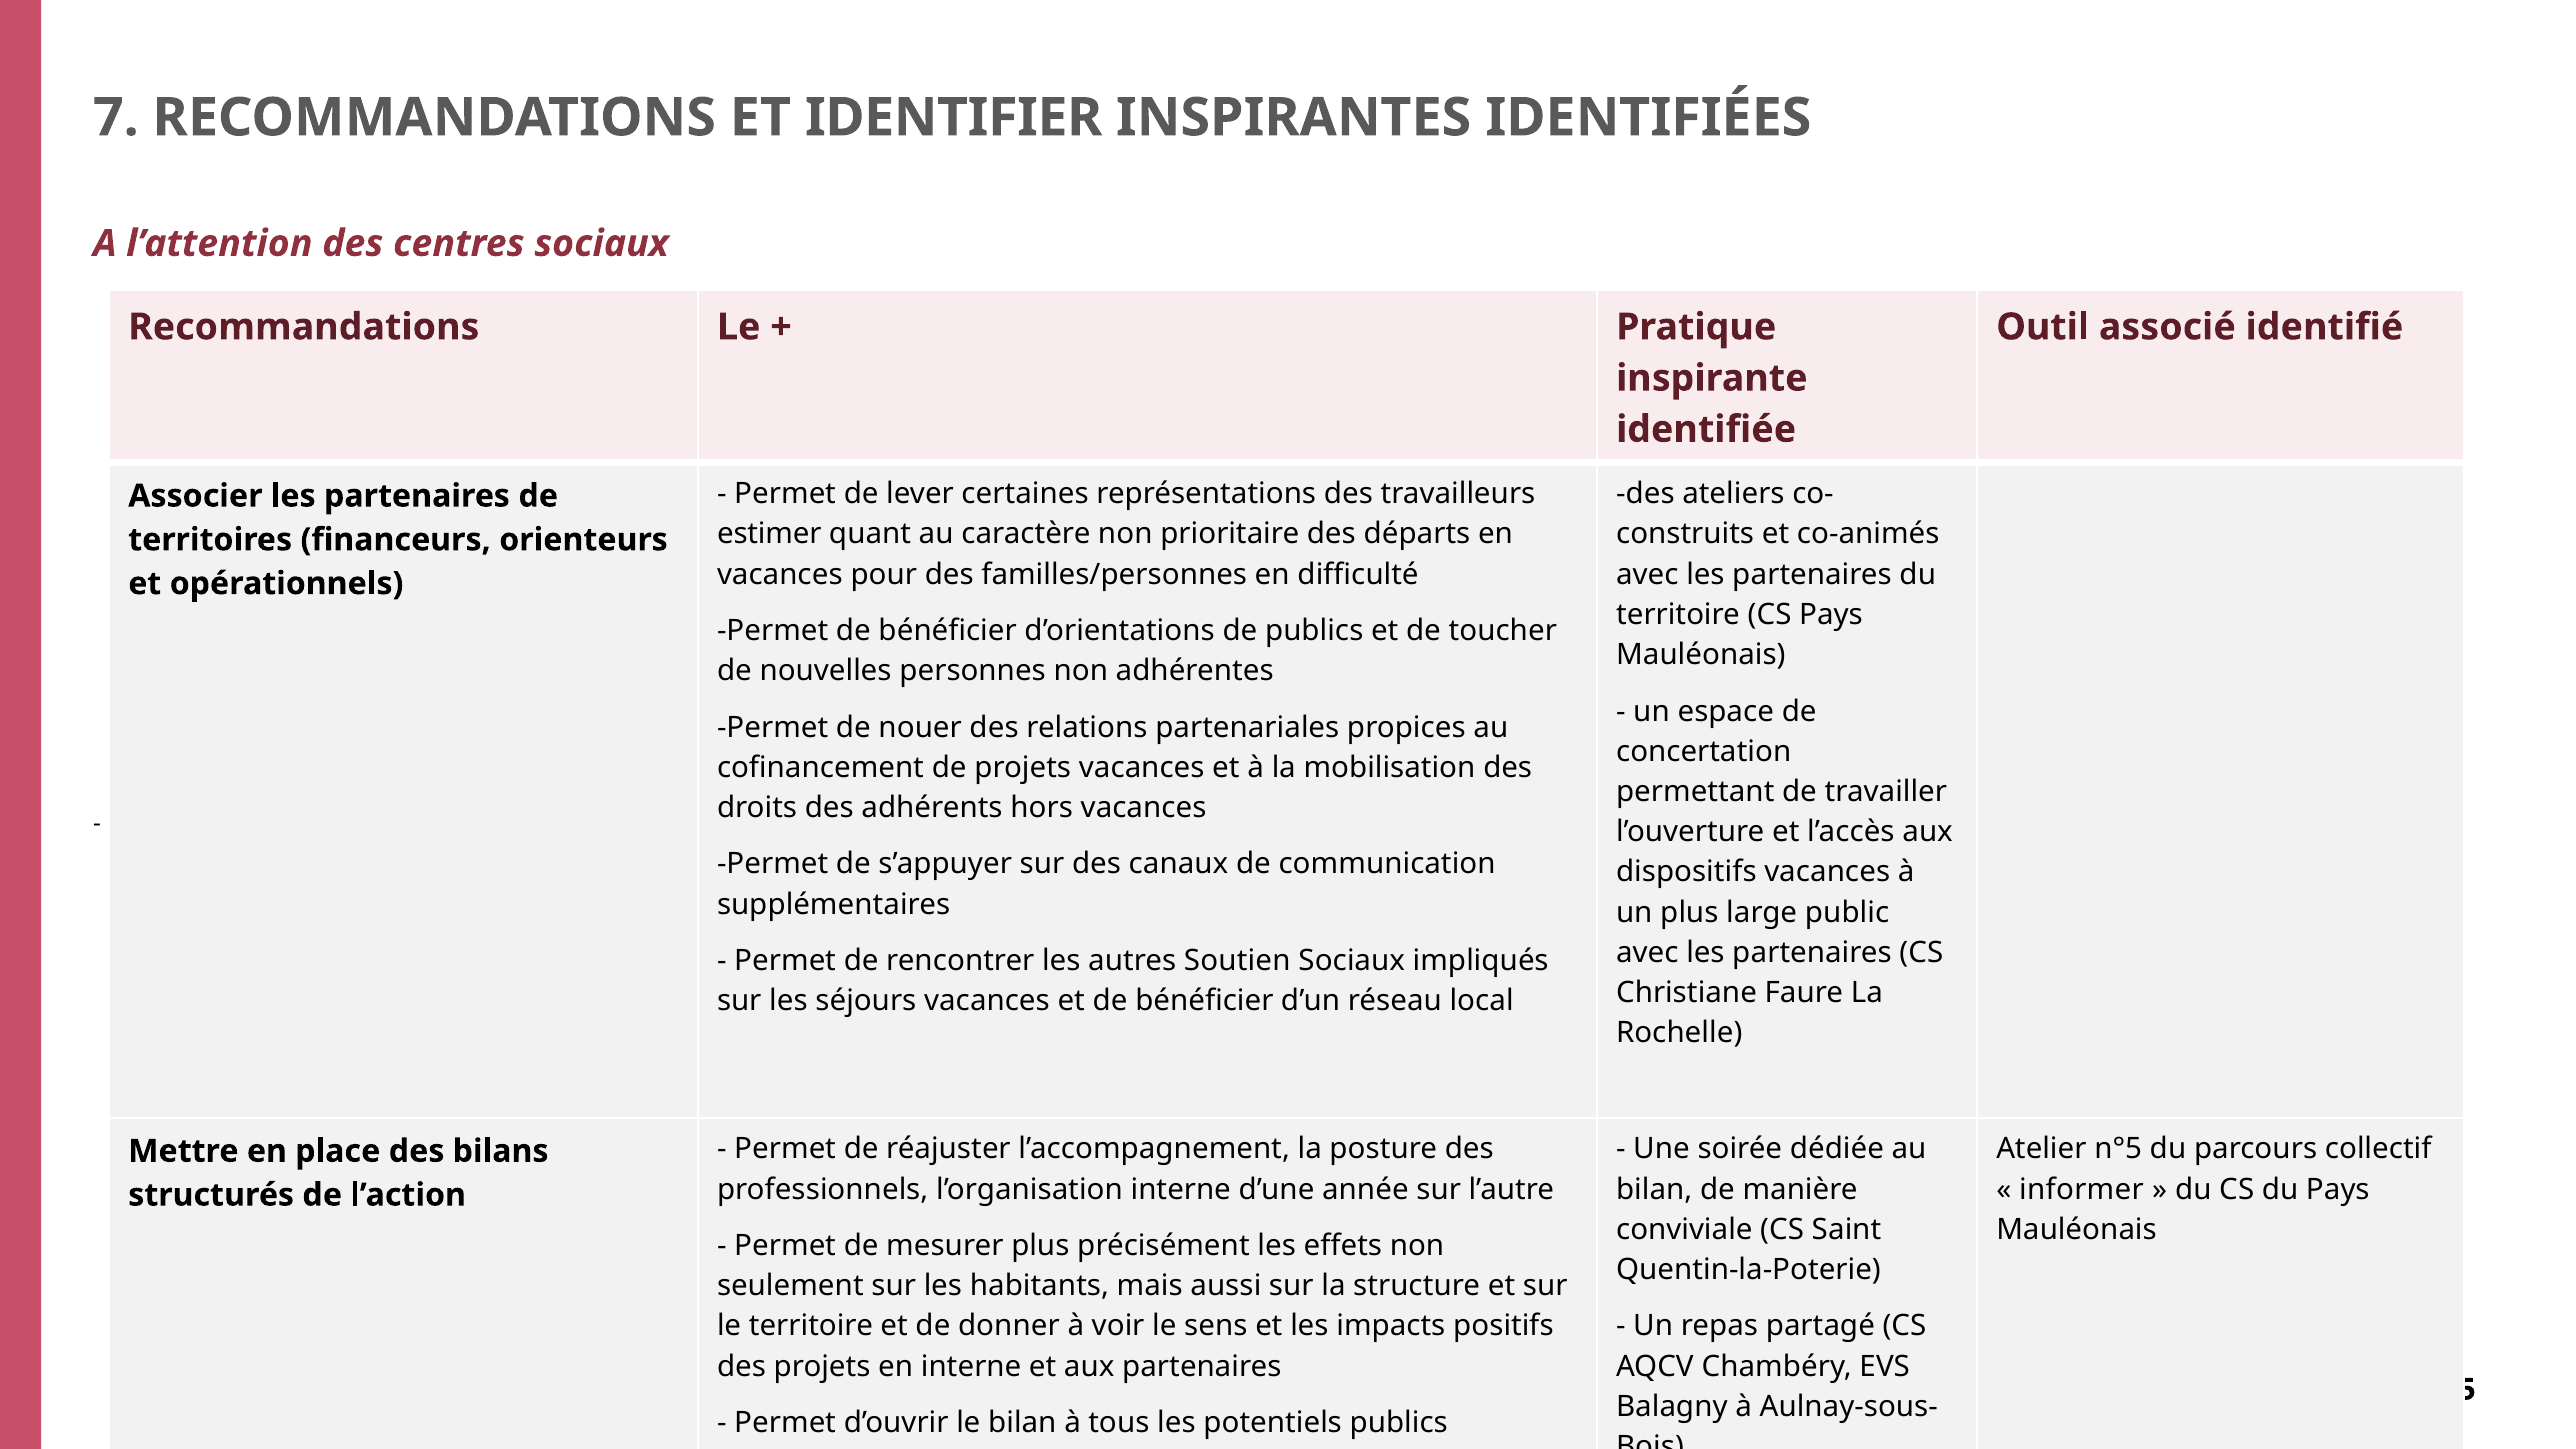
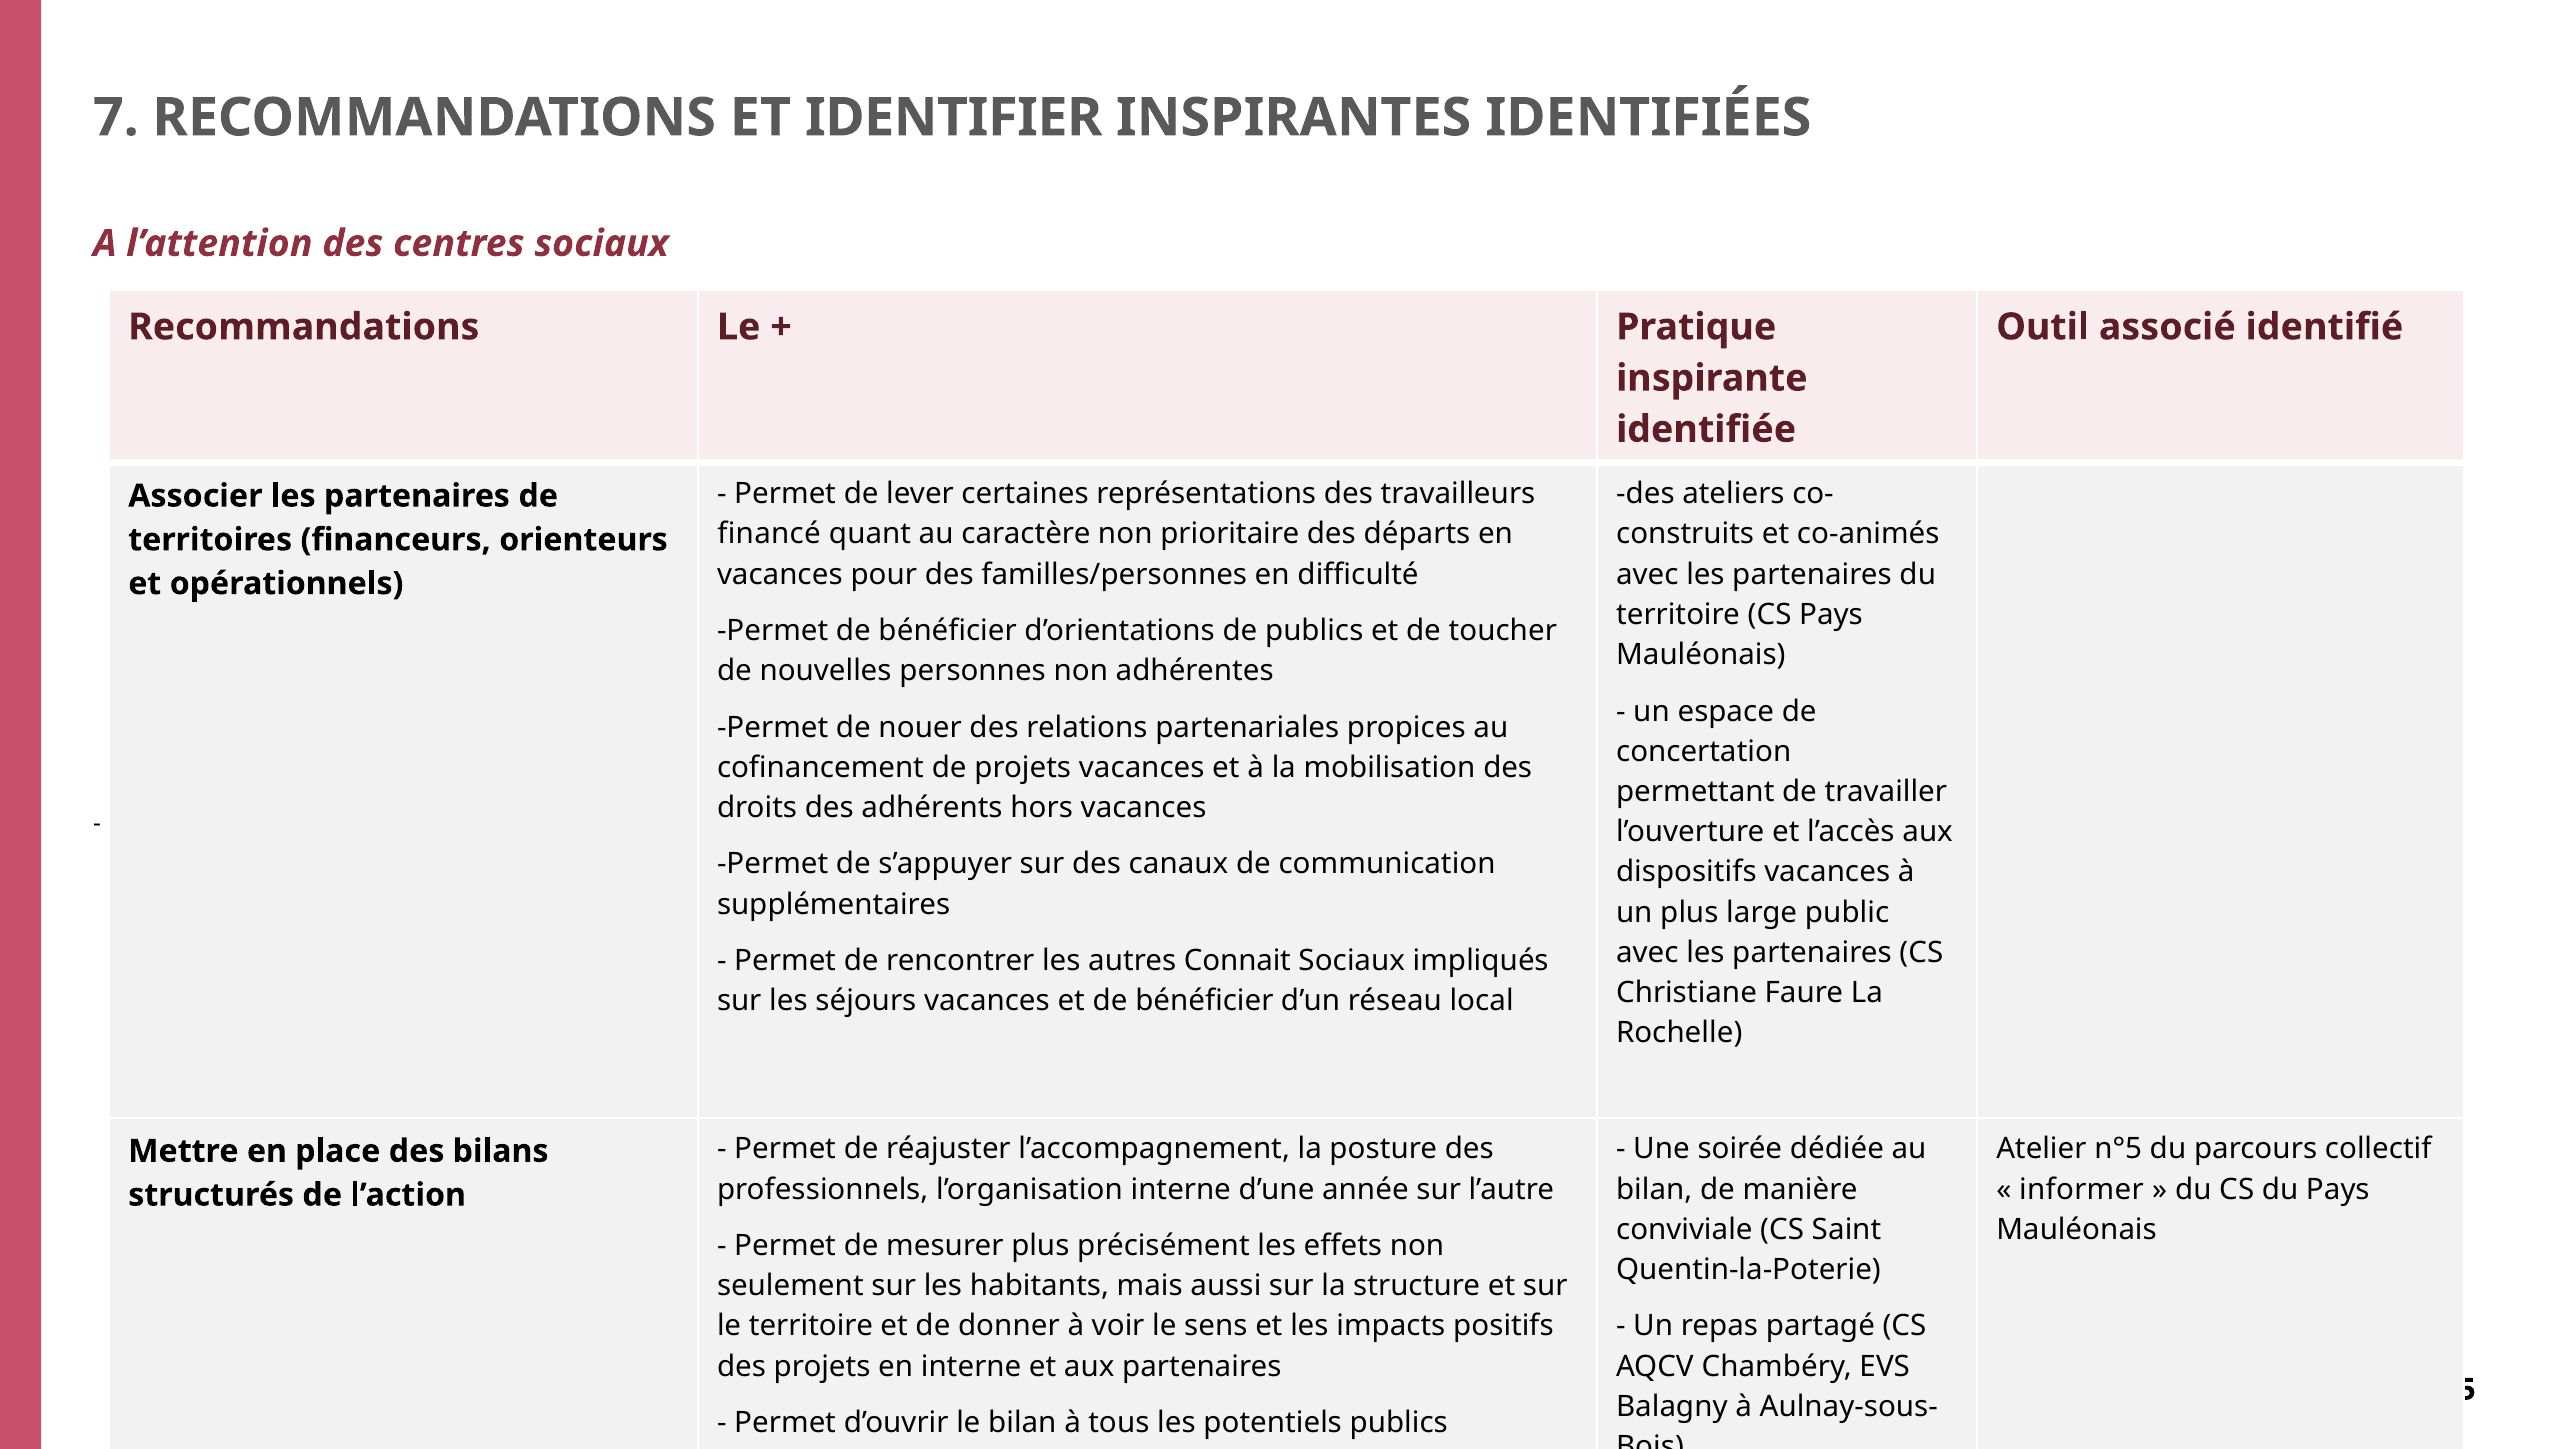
estimer: estimer -> financé
Soutien: Soutien -> Connait
